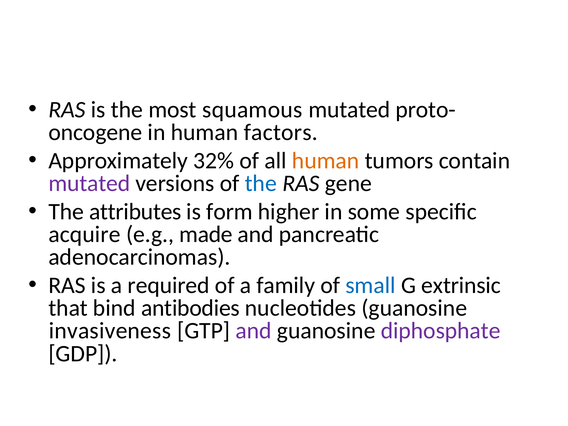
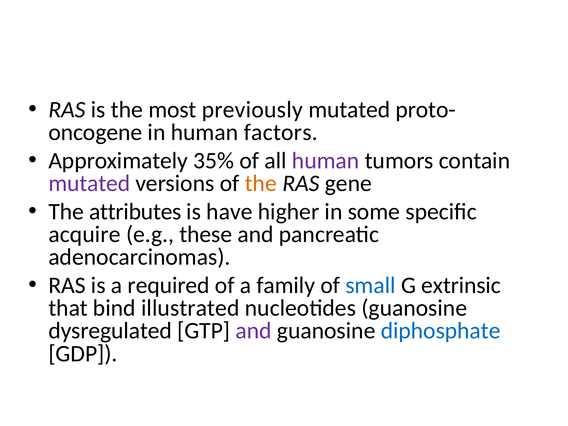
squamous: squamous -> previously
32%: 32% -> 35%
human at (326, 161) colour: orange -> purple
the at (261, 183) colour: blue -> orange
form: form -> have
made: made -> these
antibodies: antibodies -> illustrated
invasiveness: invasiveness -> dysregulated
diphosphate colour: purple -> blue
